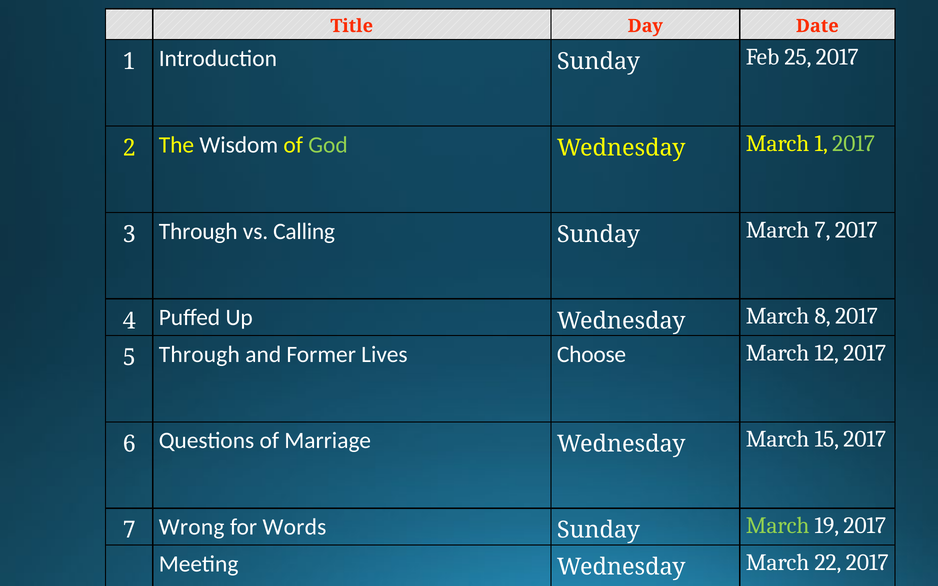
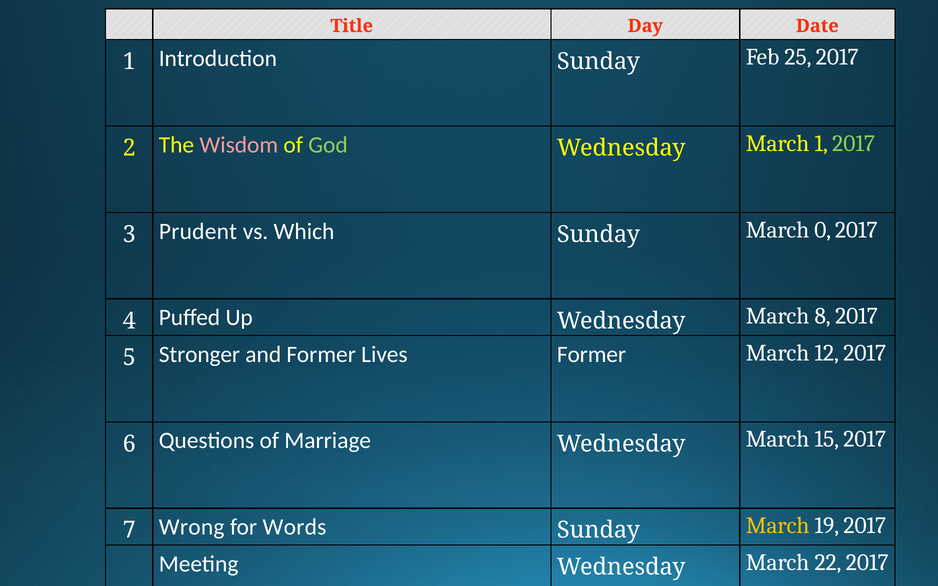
Wisdom colour: white -> pink
3 Through: Through -> Prudent
Calling: Calling -> Which
March 7: 7 -> 0
5 Through: Through -> Stronger
Lives Choose: Choose -> Former
March at (778, 526) colour: light green -> yellow
